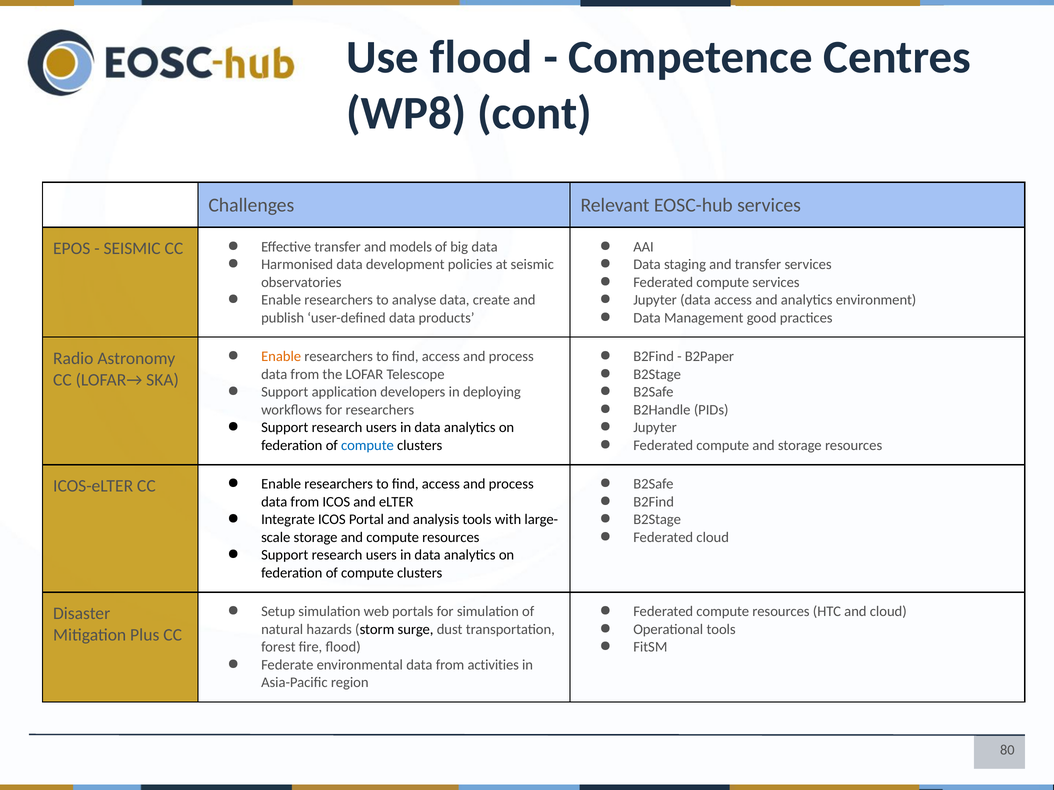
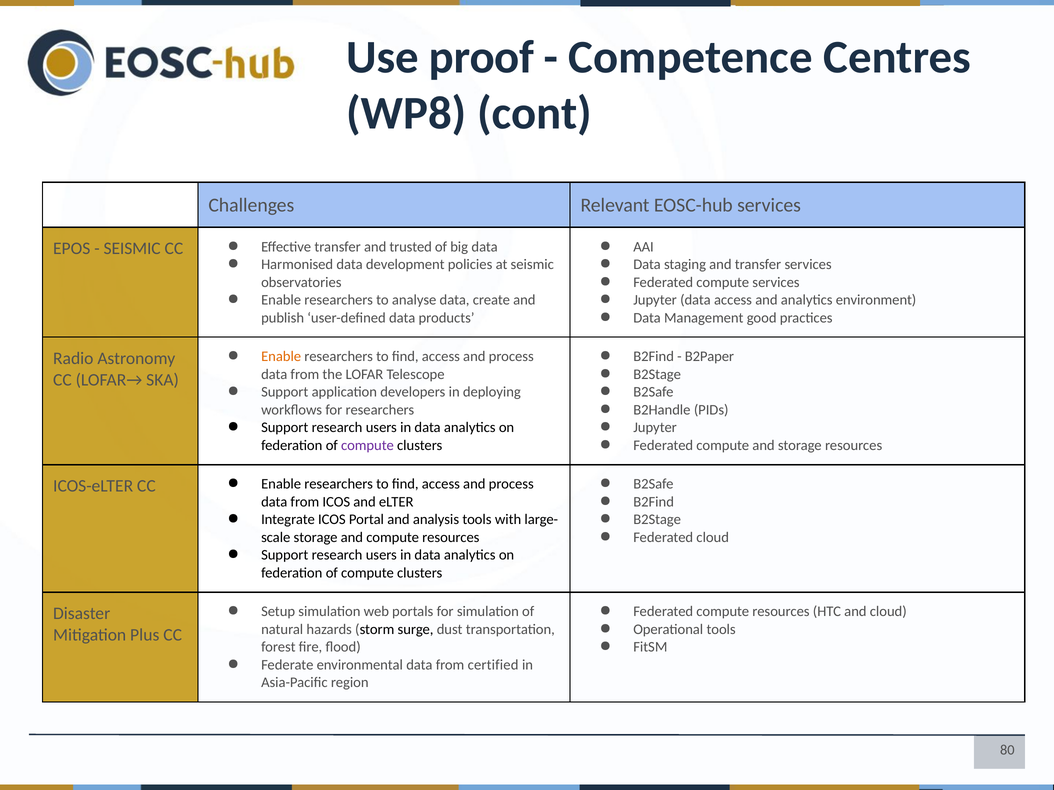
Use flood: flood -> proof
models: models -> trusted
compute at (367, 446) colour: blue -> purple
activities: activities -> certified
